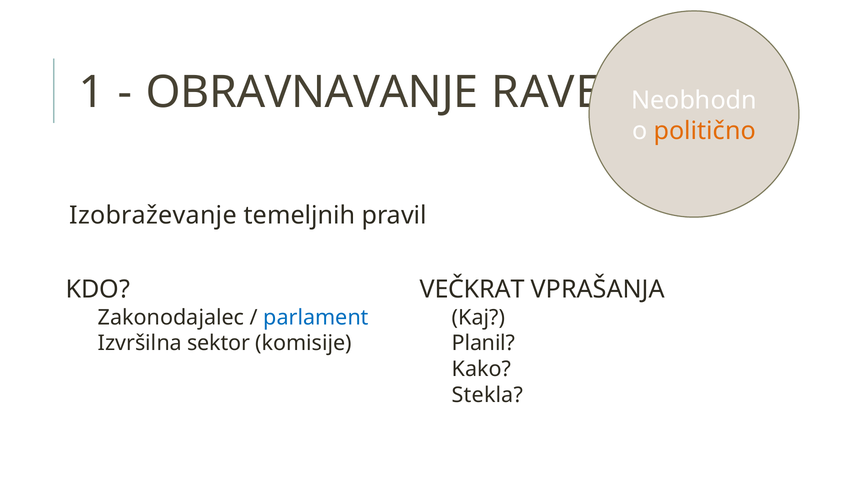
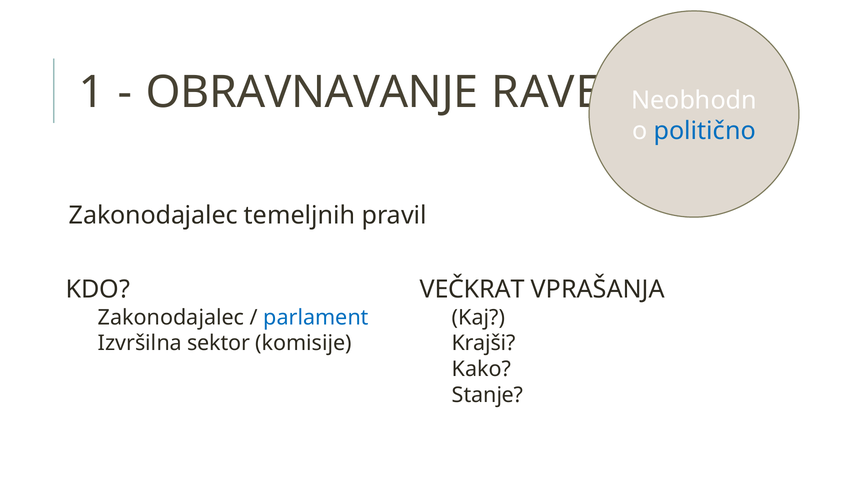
politično colour: orange -> blue
Izobraževanje at (153, 215): Izobraževanje -> Zakonodajalec
Planil: Planil -> Krajši
Stekla: Stekla -> Stanje
